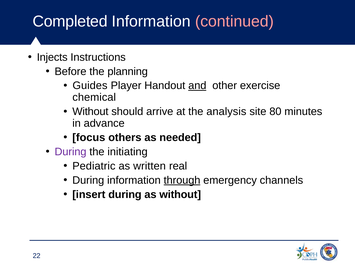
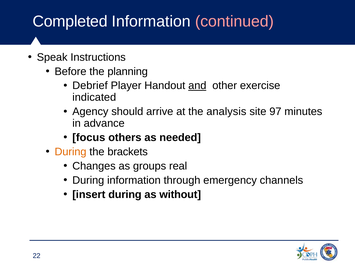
Injects: Injects -> Speak
Guides: Guides -> Debrief
chemical: chemical -> indicated
Without at (90, 111): Without -> Agency
80: 80 -> 97
During at (71, 151) colour: purple -> orange
initiating: initiating -> brackets
Pediatric: Pediatric -> Changes
written: written -> groups
through underline: present -> none
